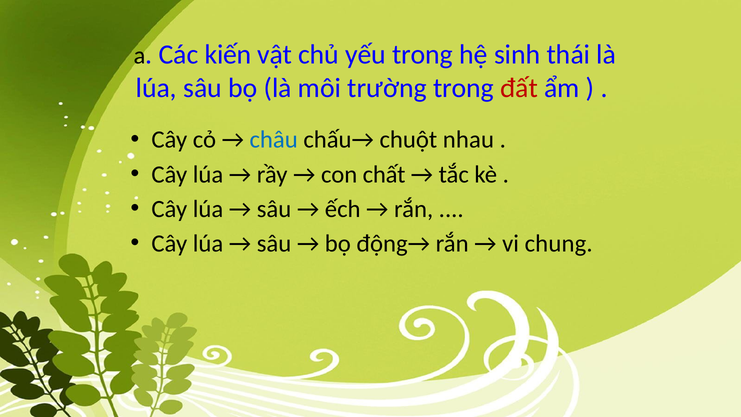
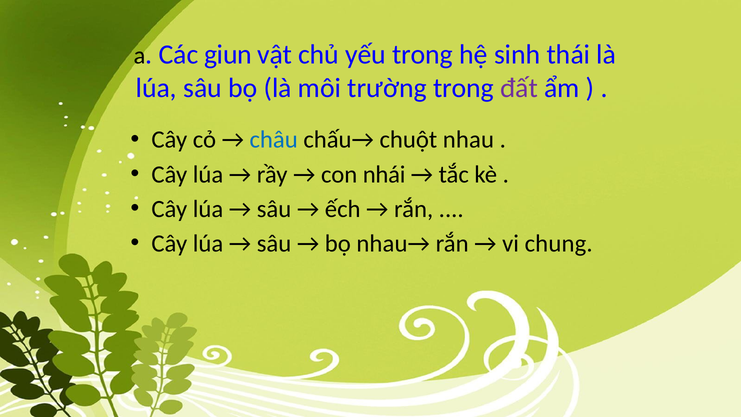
kiến: kiến -> giun
đất colour: red -> purple
chất: chất -> nhái
động→: động→ -> nhau→
